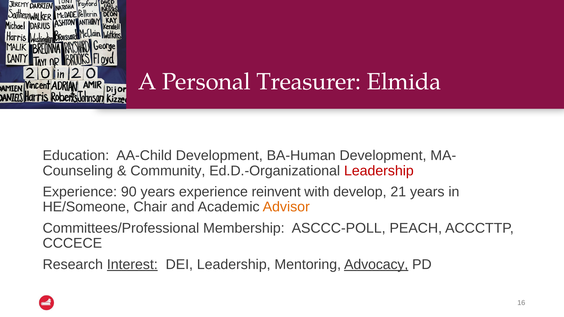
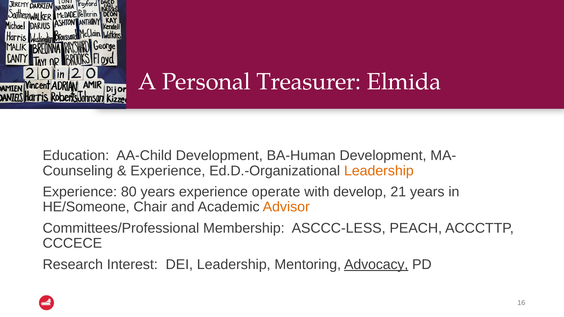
Community at (168, 171): Community -> Experience
Leadership at (379, 171) colour: red -> orange
90: 90 -> 80
reinvent: reinvent -> operate
ASCCC-POLL: ASCCC-POLL -> ASCCC-LESS
Interest underline: present -> none
